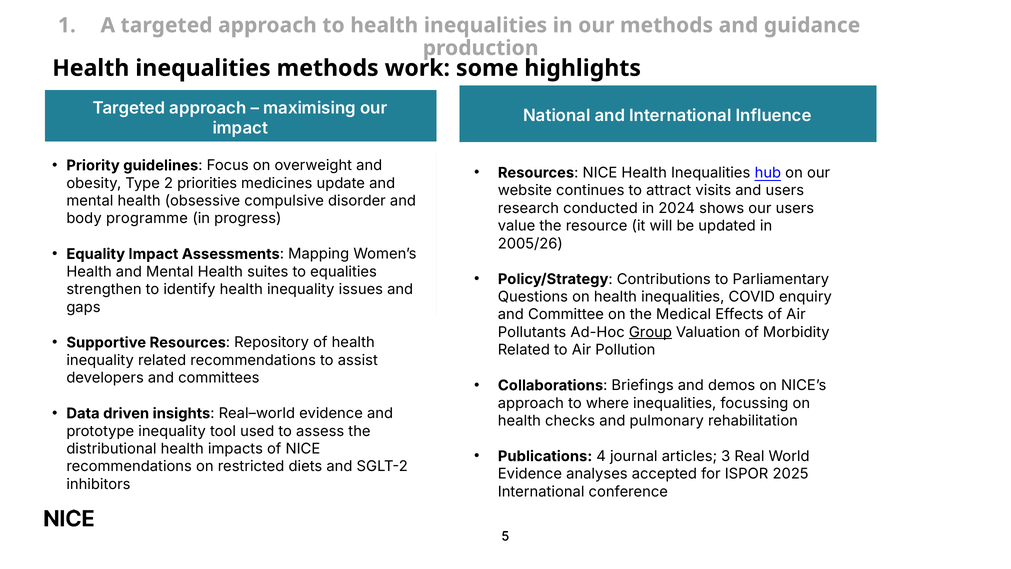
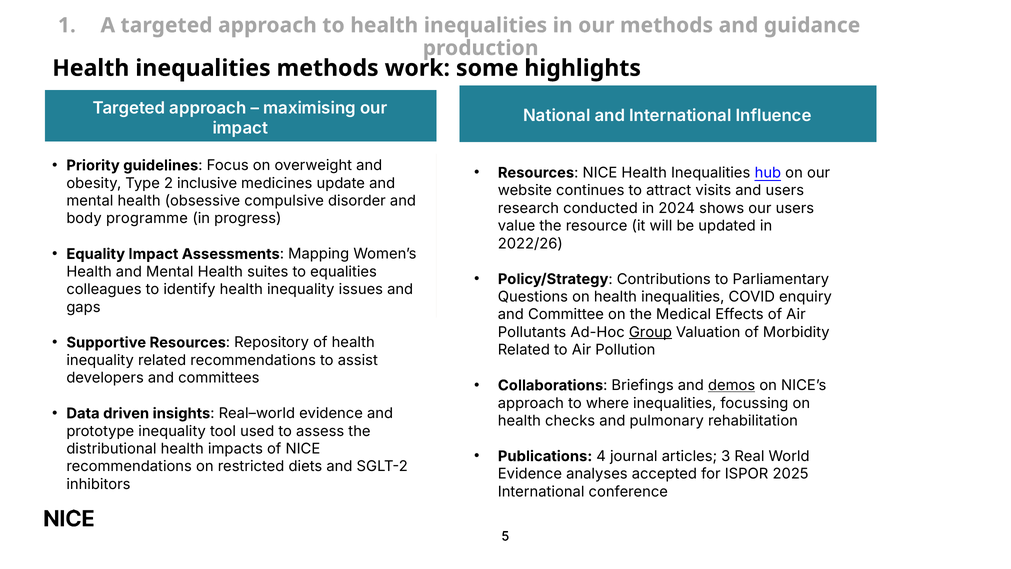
priorities: priorities -> inclusive
2005/26: 2005/26 -> 2022/26
strengthen: strengthen -> colleagues
demos underline: none -> present
